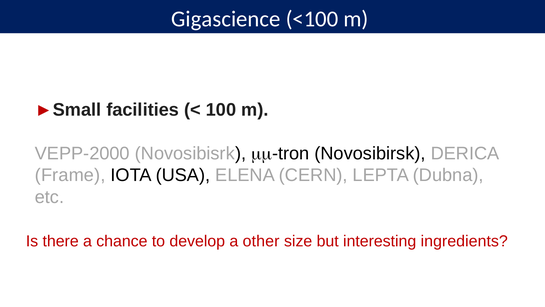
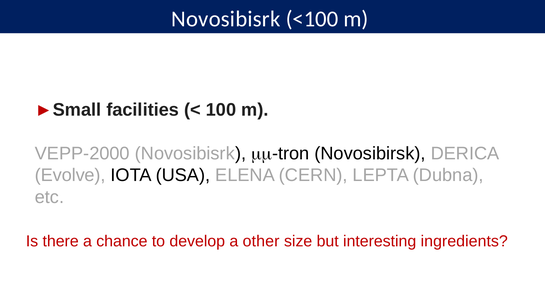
Gigascience at (226, 19): Gigascience -> Novosibisrk
Frame: Frame -> Evolve
